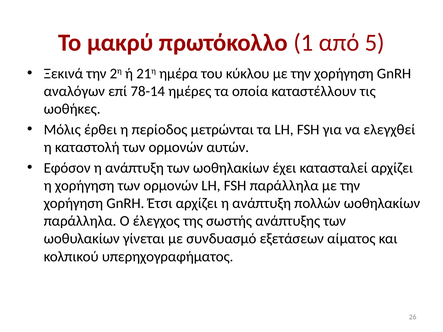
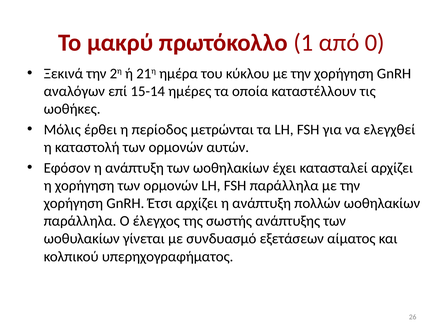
5: 5 -> 0
78-14: 78-14 -> 15-14
